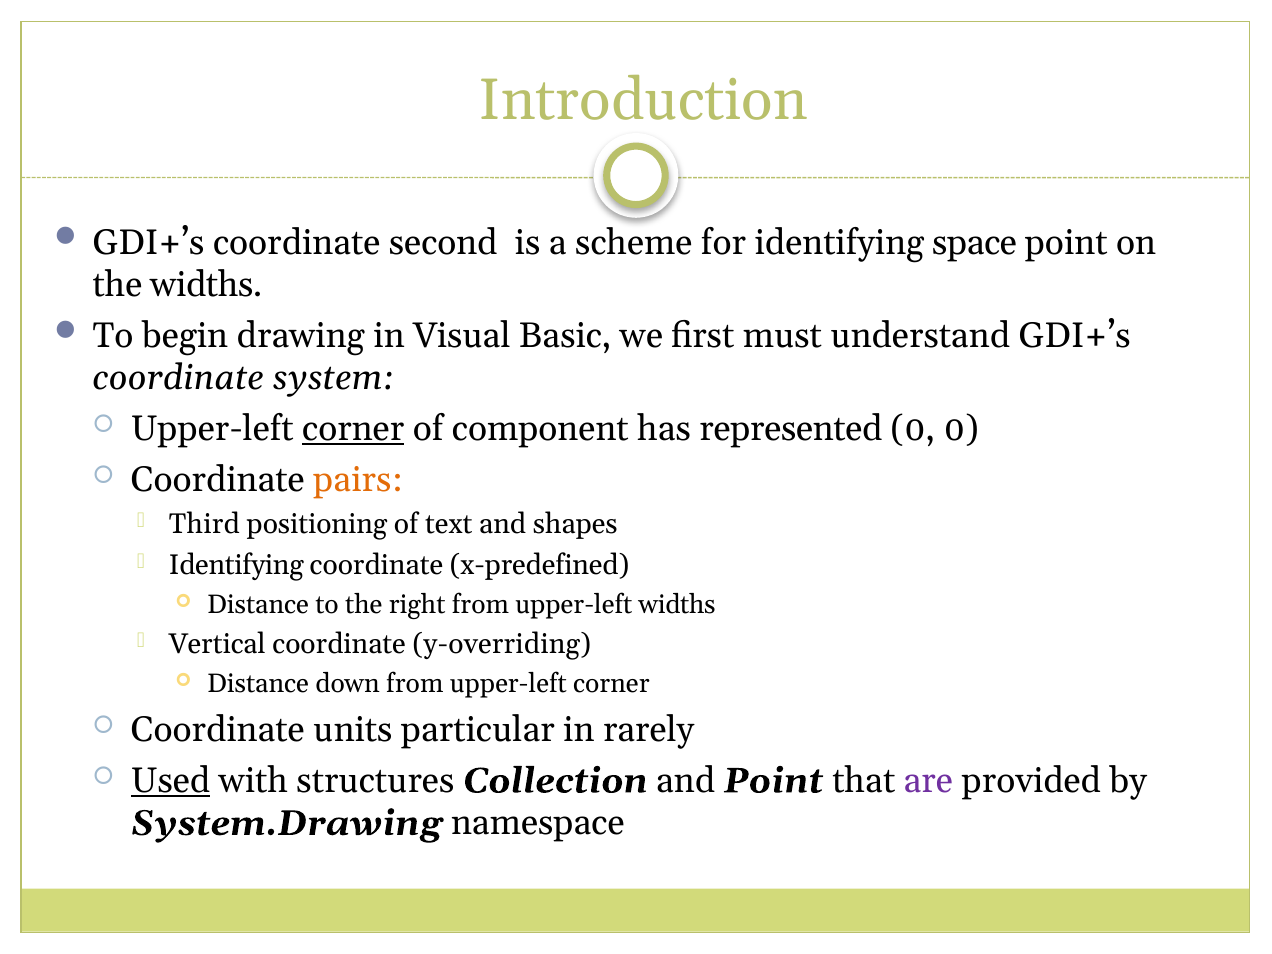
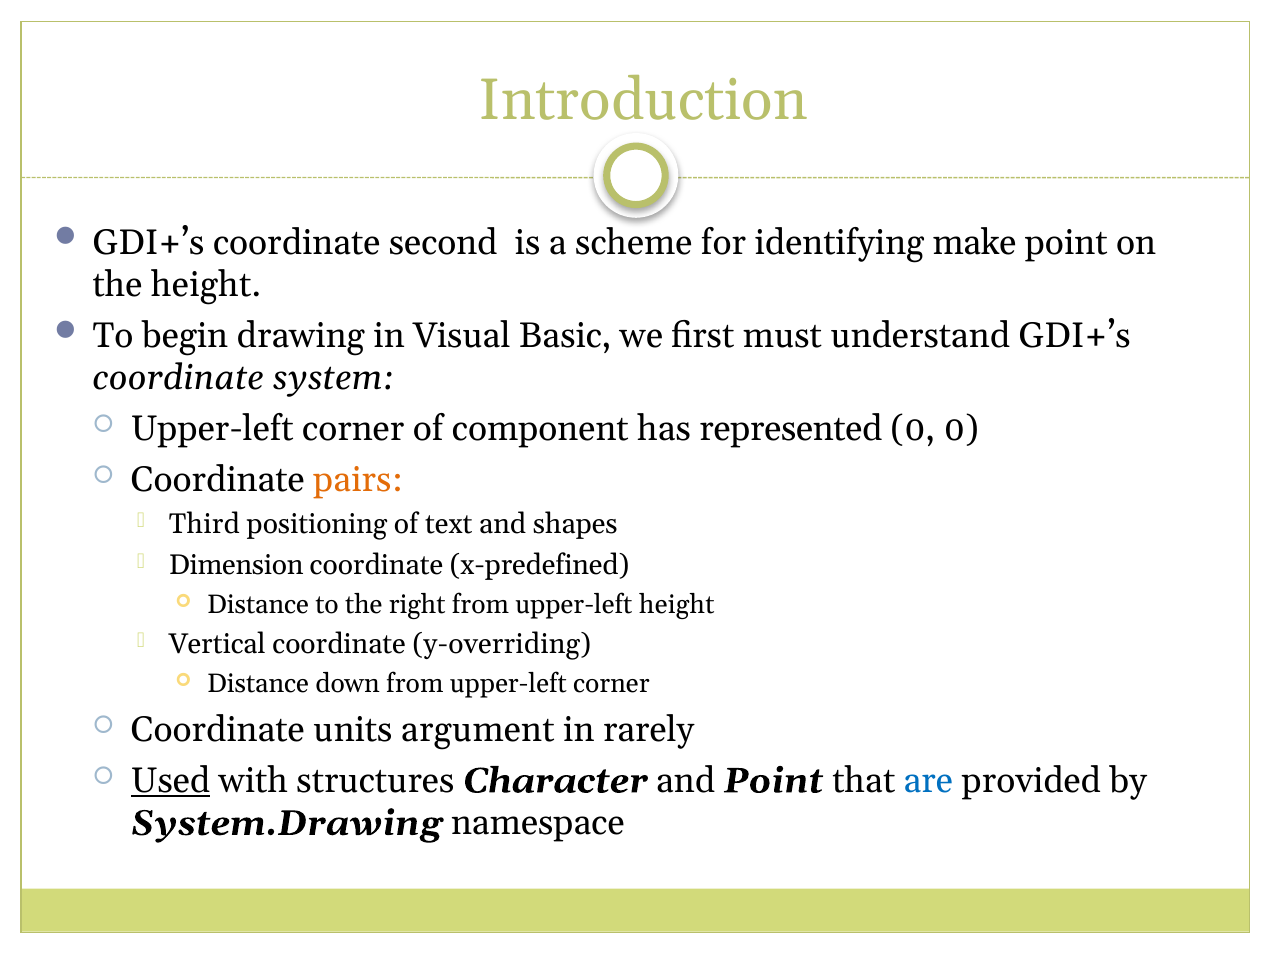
space: space -> make
the widths: widths -> height
corner at (353, 429) underline: present -> none
Identifying at (236, 566): Identifying -> Dimension
upper-left widths: widths -> height
particular: particular -> argument
Collection: Collection -> Character
are colour: purple -> blue
